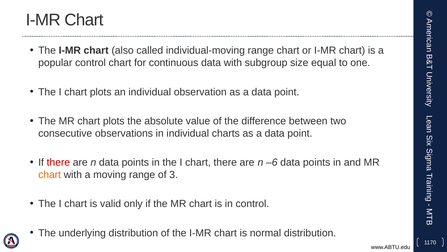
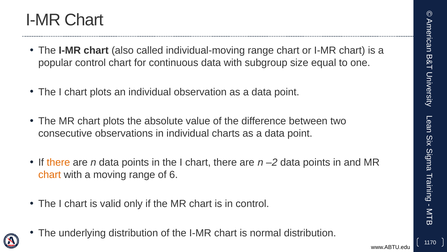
there at (58, 162) colour: red -> orange
–6: –6 -> –2
3: 3 -> 6
